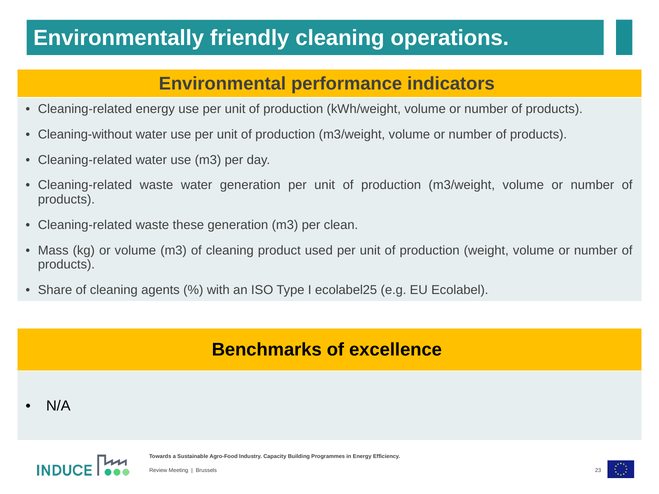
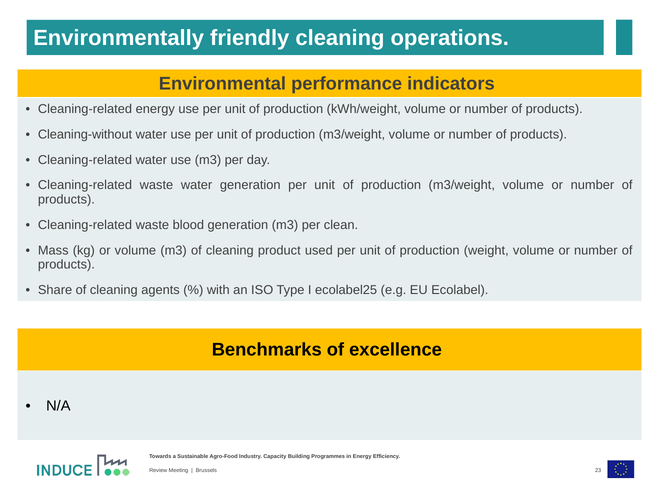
these: these -> blood
